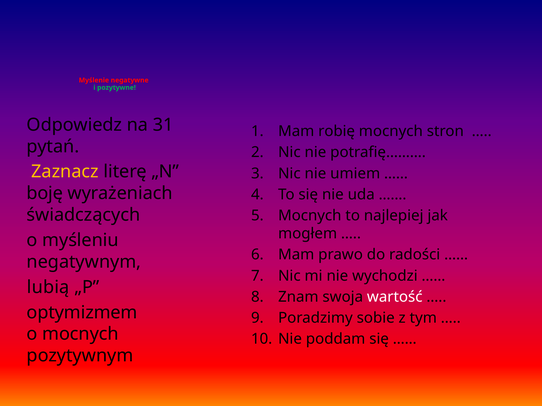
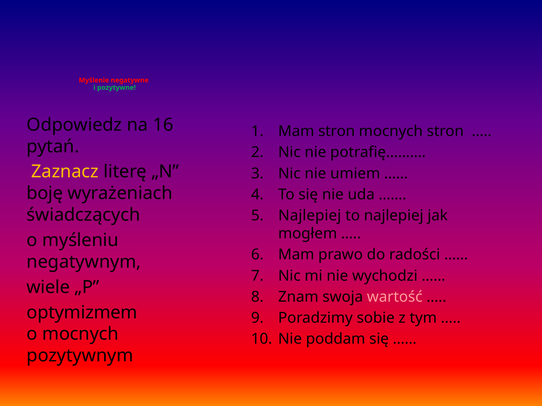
31: 31 -> 16
Mam robię: robię -> stron
Mocnych at (310, 216): Mocnych -> Najlepiej
lubią: lubią -> wiele
wartość colour: white -> pink
